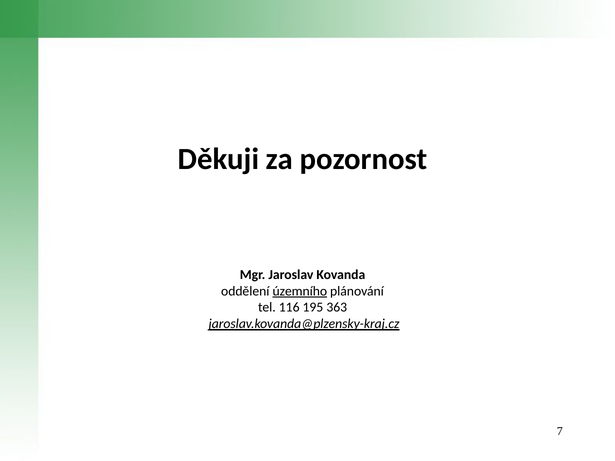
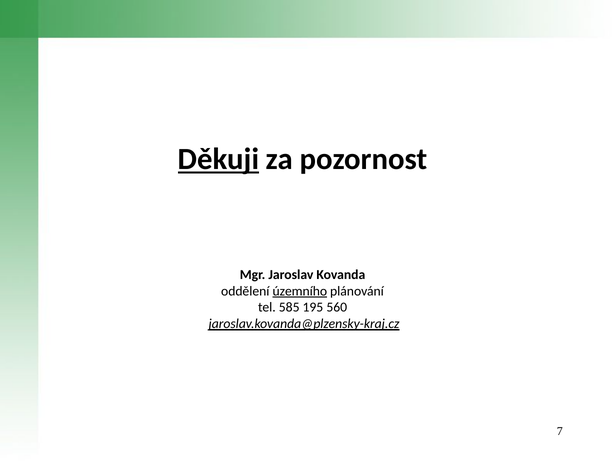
Děkuji underline: none -> present
116: 116 -> 585
363: 363 -> 560
